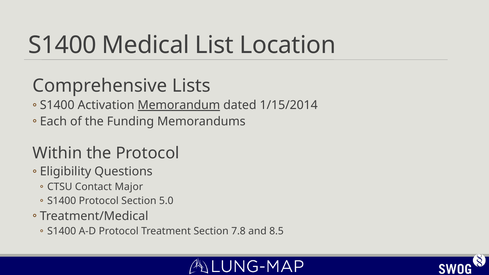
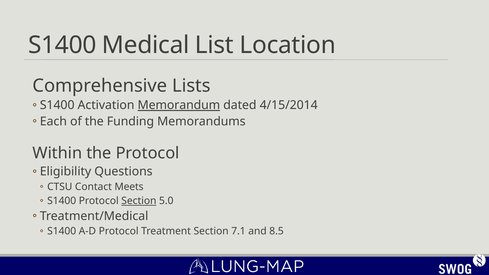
1/15/2014: 1/15/2014 -> 4/15/2014
Major: Major -> Meets
Section at (139, 201) underline: none -> present
7.8: 7.8 -> 7.1
